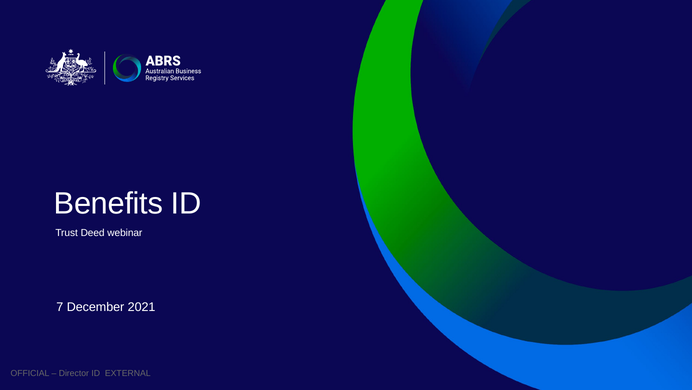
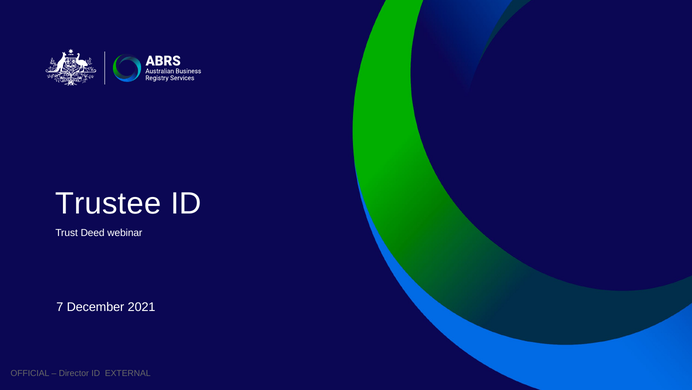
Benefits: Benefits -> Trustee
